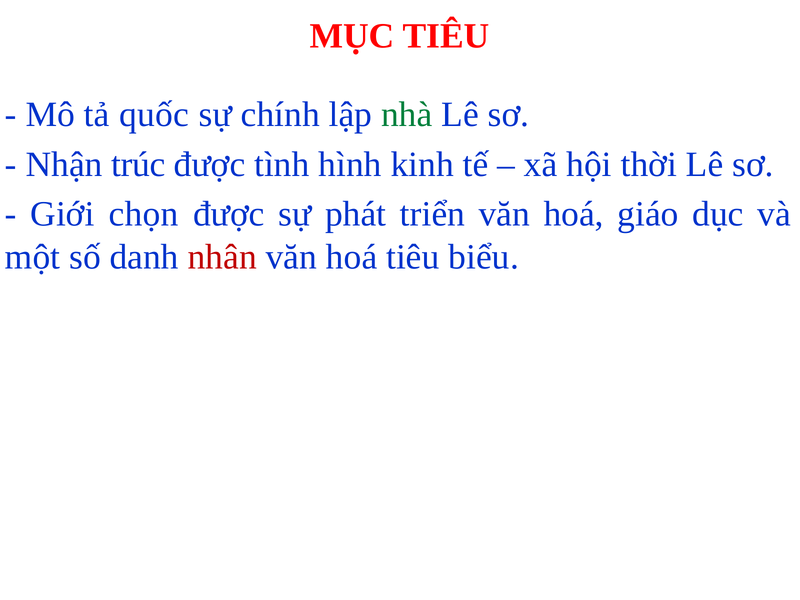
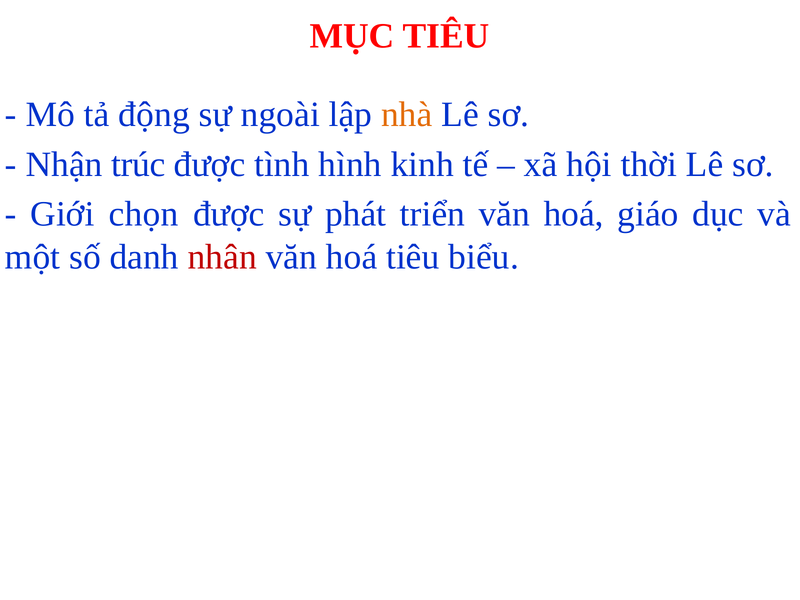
quốc: quốc -> động
chính: chính -> ngoài
nhà colour: green -> orange
